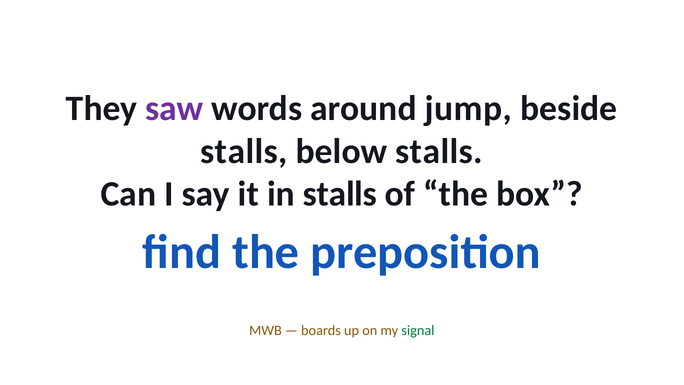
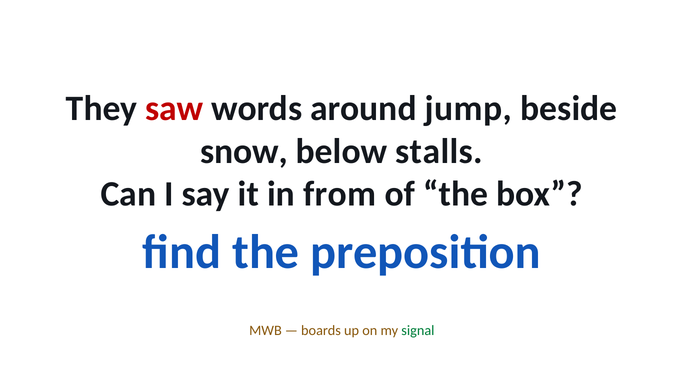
saw colour: purple -> red
stalls at (244, 151): stalls -> snow
in stalls: stalls -> from
